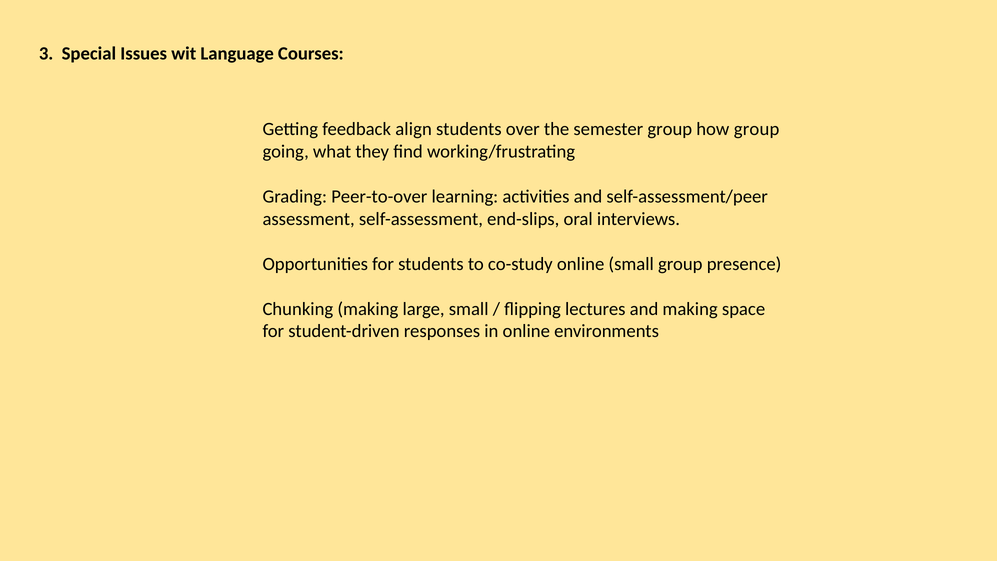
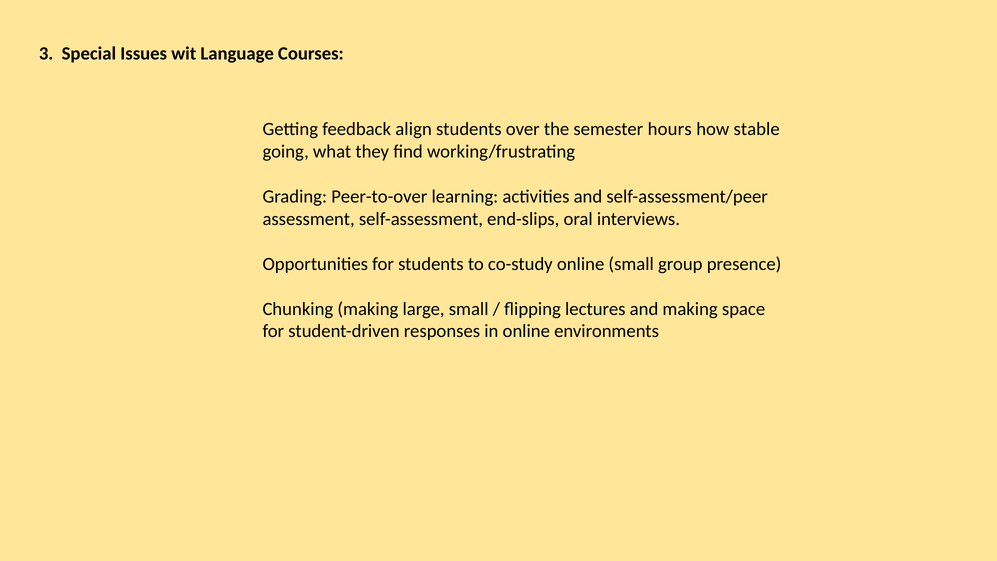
semester group: group -> hours
how group: group -> stable
